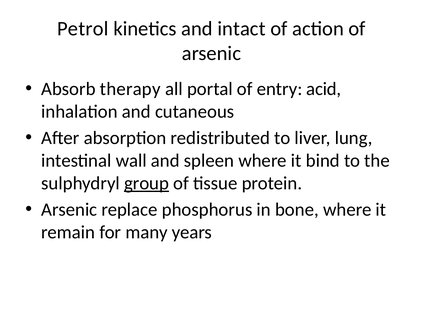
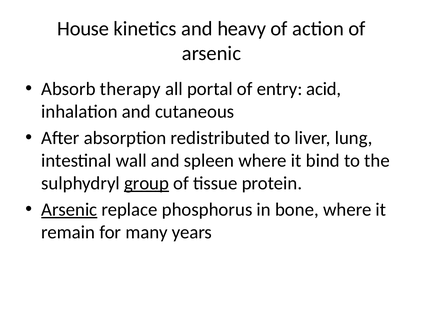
Petrol: Petrol -> House
intact: intact -> heavy
Arsenic at (69, 209) underline: none -> present
